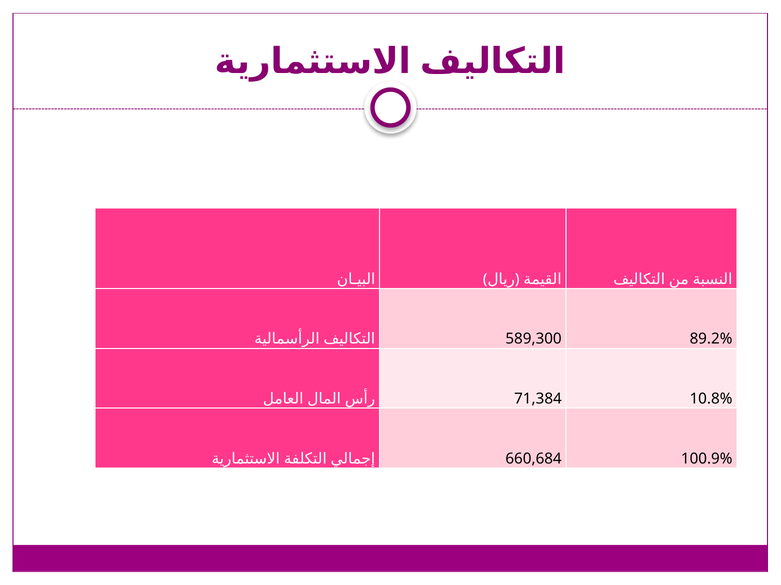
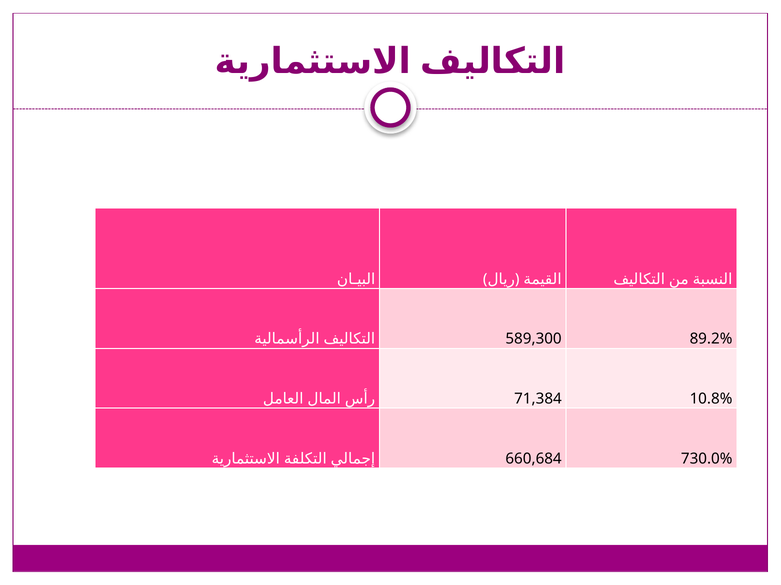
100.9%: 100.9% -> 730.0%
